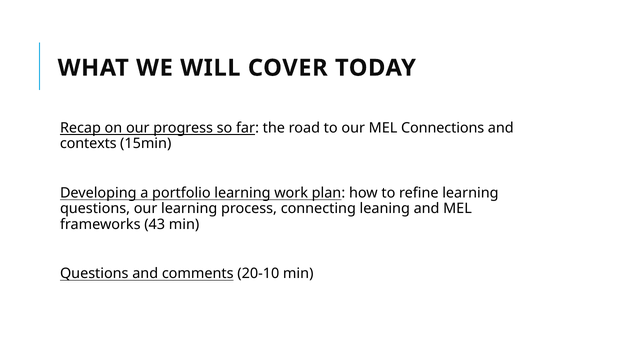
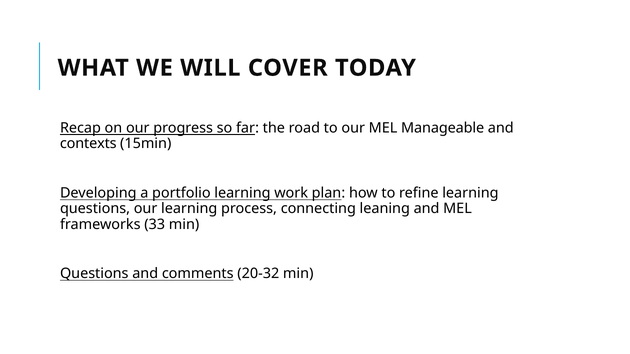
Connections: Connections -> Manageable
43: 43 -> 33
20-10: 20-10 -> 20-32
